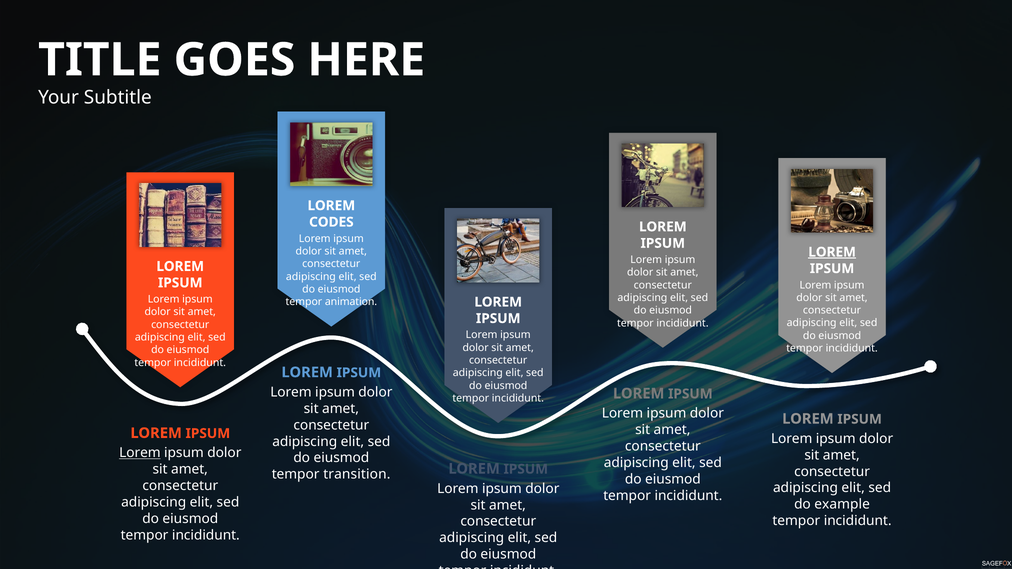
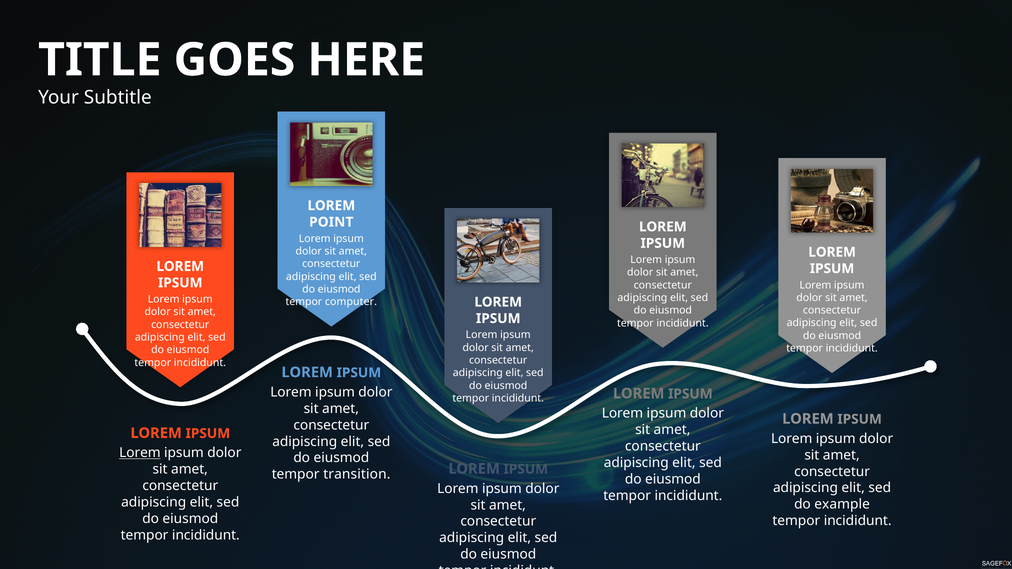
CODES: CODES -> POINT
LOREM at (832, 252) underline: present -> none
animation: animation -> computer
